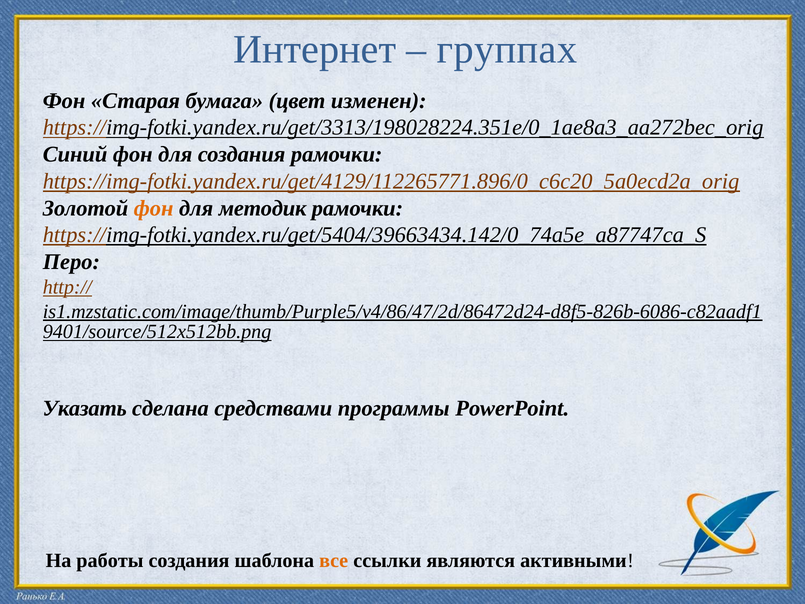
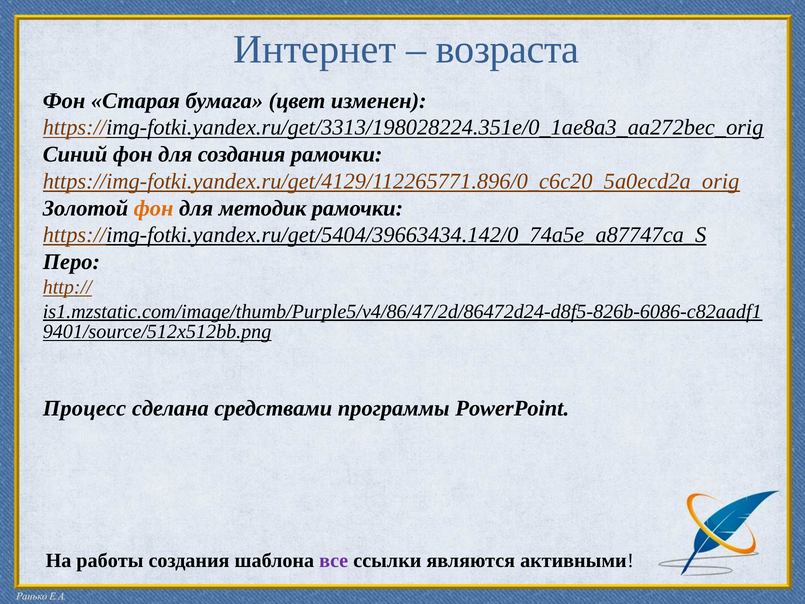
группах: группах -> возраста
Указать: Указать -> Процесс
все colour: orange -> purple
